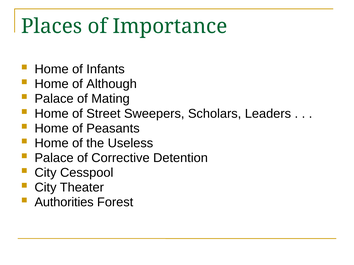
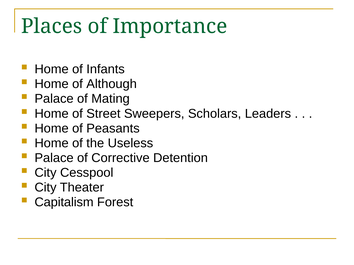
Authorities: Authorities -> Capitalism
